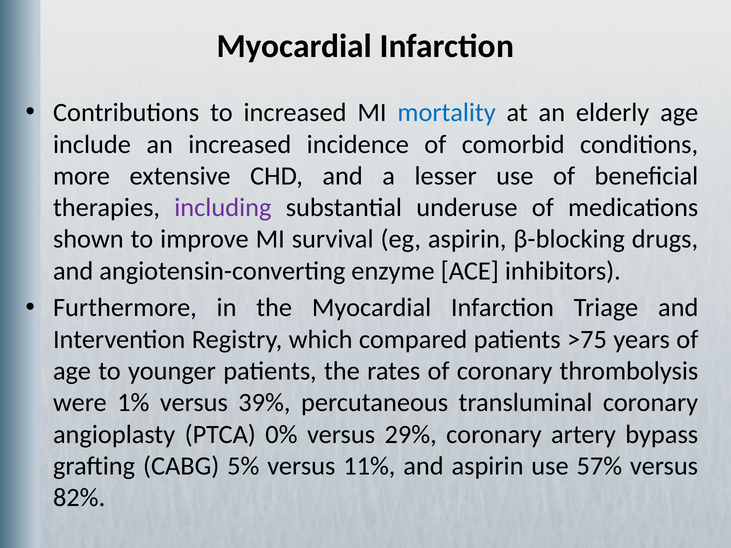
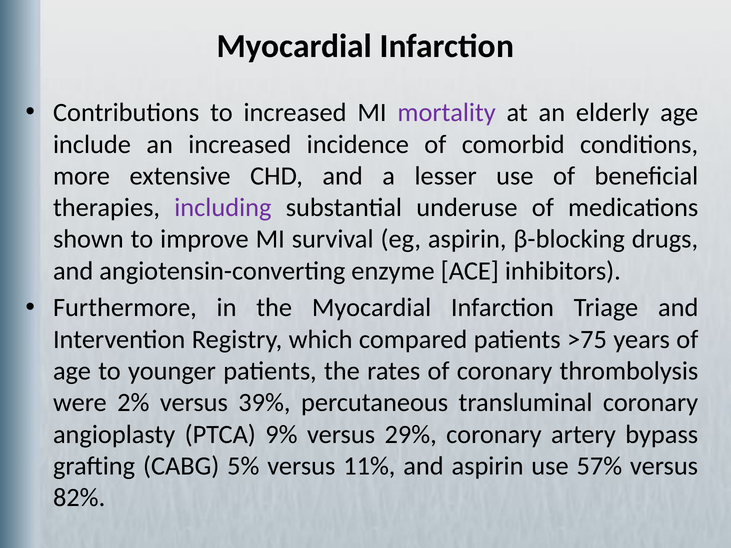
mortality colour: blue -> purple
1%: 1% -> 2%
0%: 0% -> 9%
